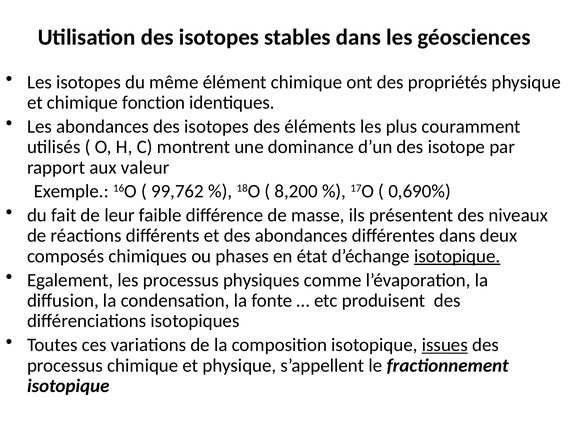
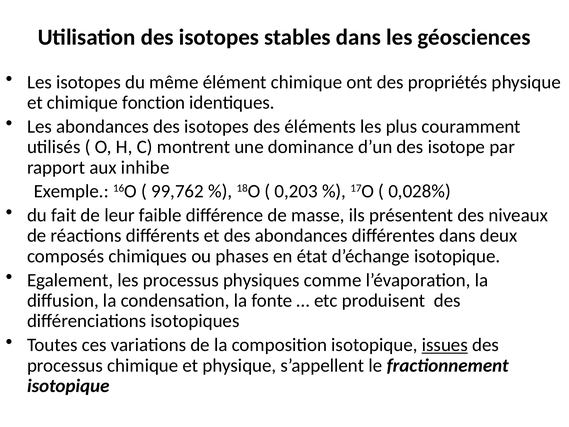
valeur: valeur -> inhibe
8,200: 8,200 -> 0,203
0,690%: 0,690% -> 0,028%
isotopique at (457, 256) underline: present -> none
